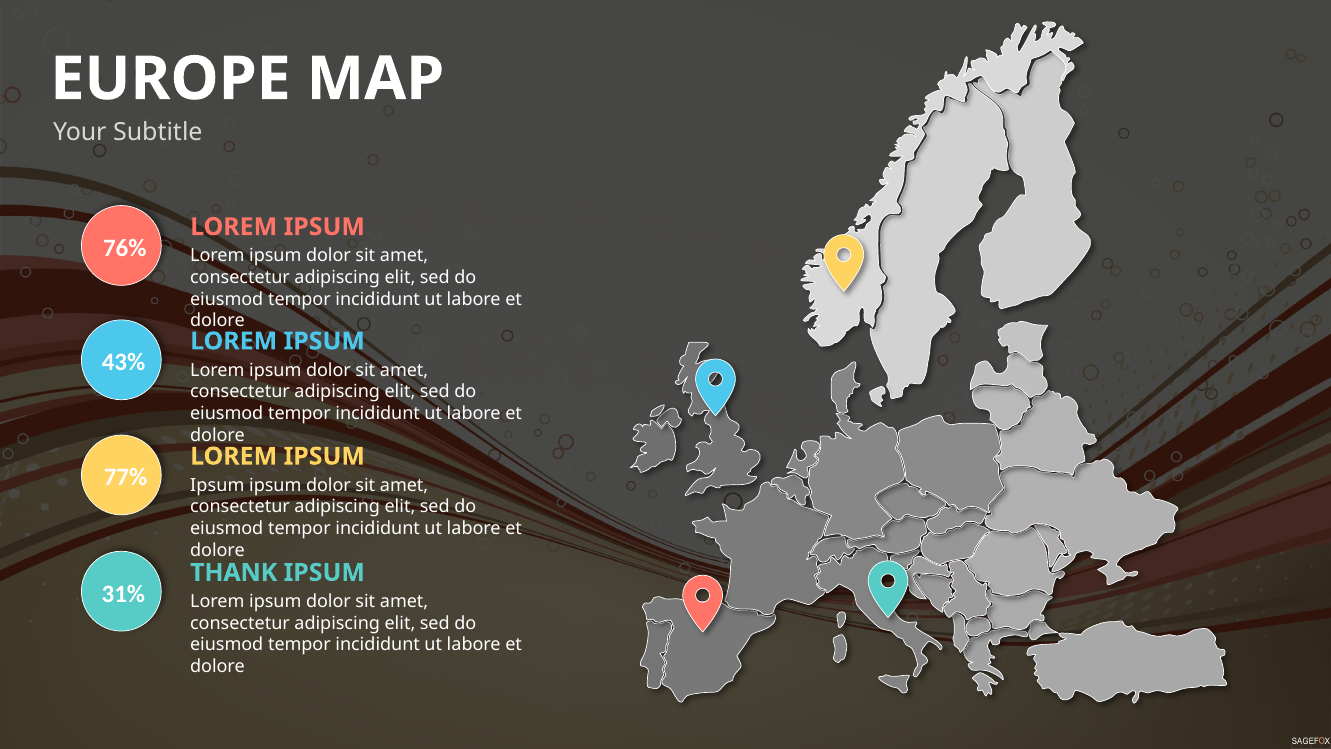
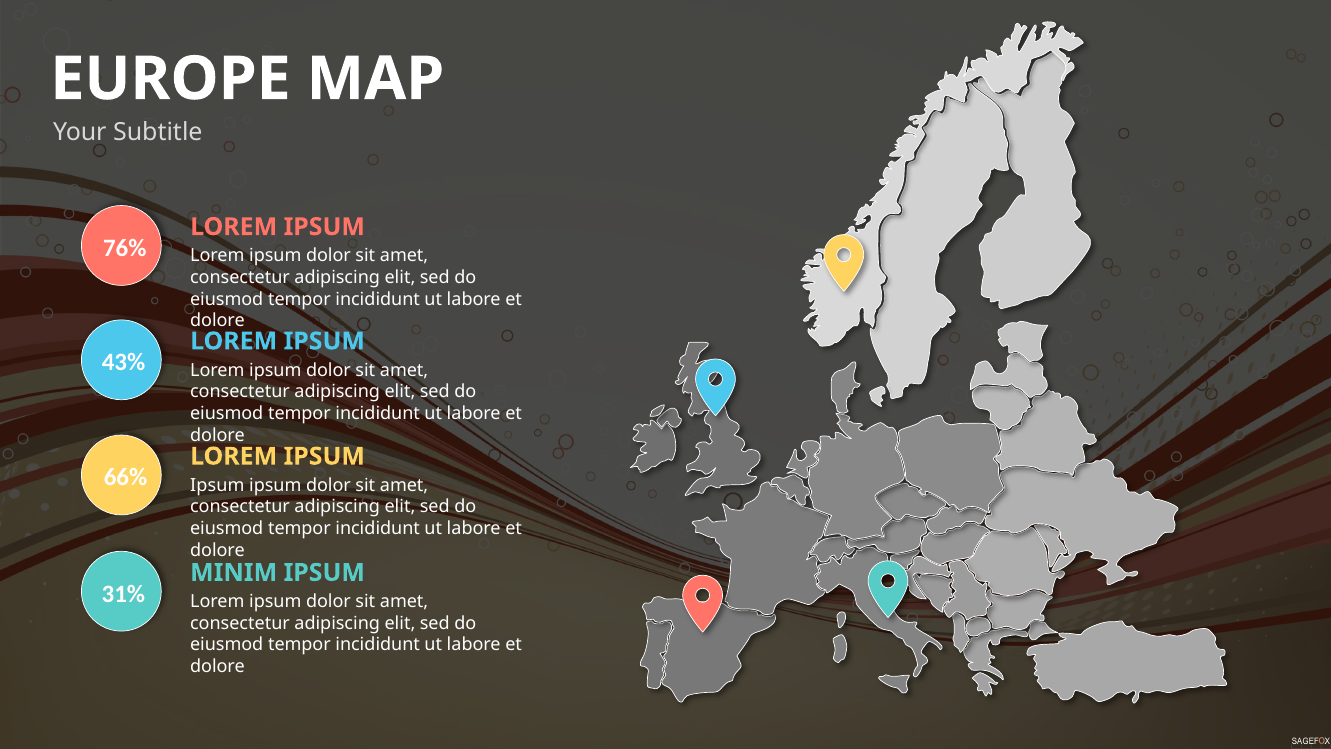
77%: 77% -> 66%
THANK: THANK -> MINIM
